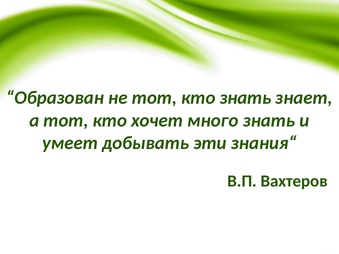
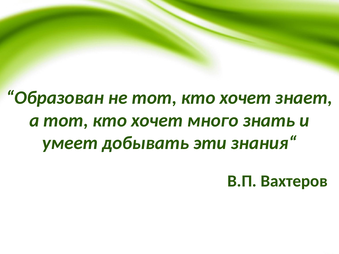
не тот кто знать: знать -> хочет
